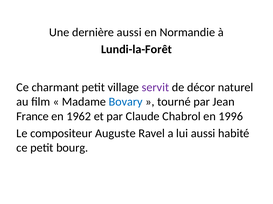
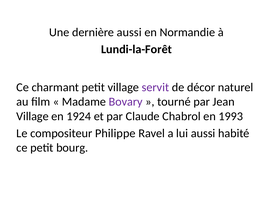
Bovary colour: blue -> purple
France at (33, 117): France -> Village
1962: 1962 -> 1924
1996: 1996 -> 1993
Auguste: Auguste -> Philippe
